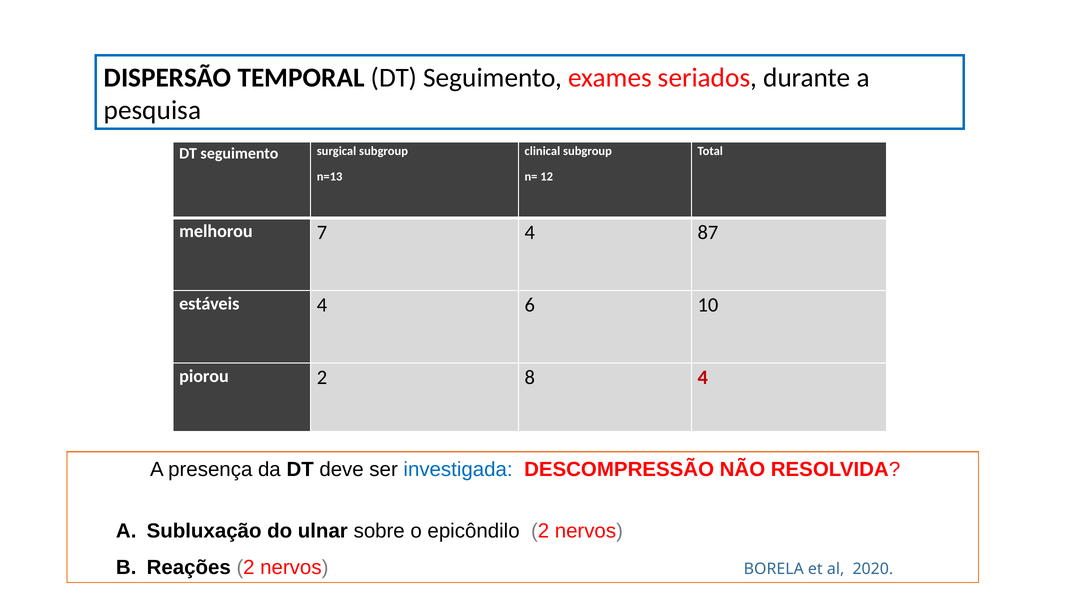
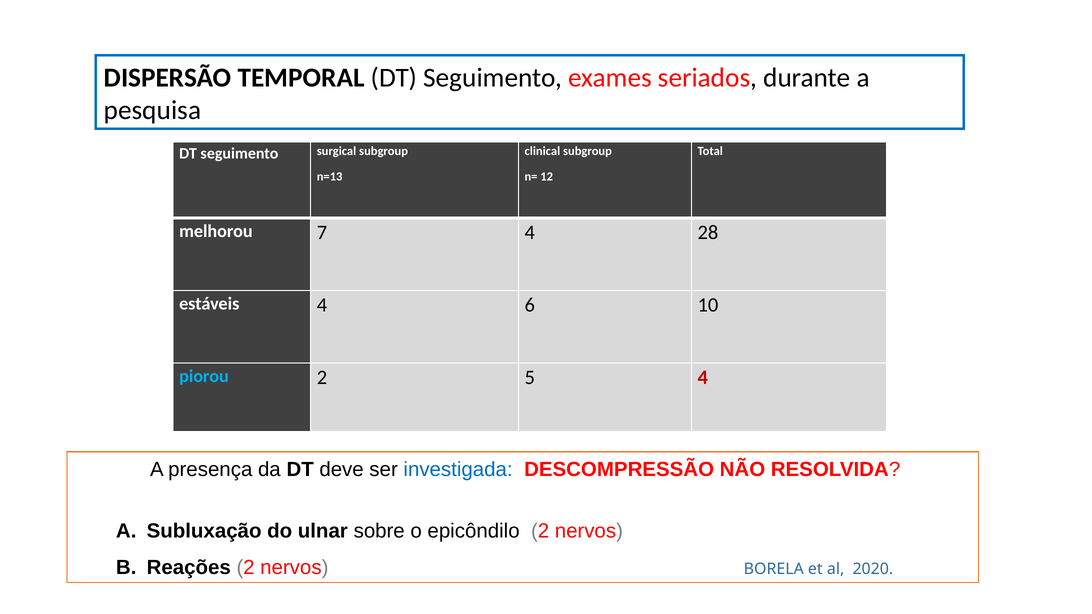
87: 87 -> 28
piorou colour: white -> light blue
8: 8 -> 5
